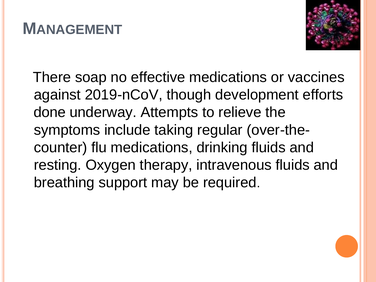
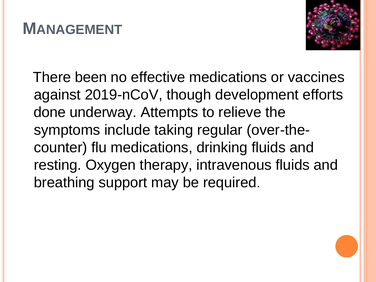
soap: soap -> been
